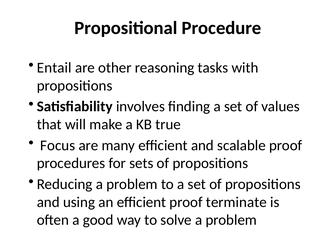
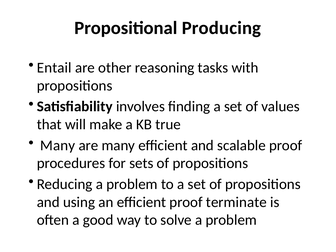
Procedure: Procedure -> Producing
Focus at (58, 145): Focus -> Many
